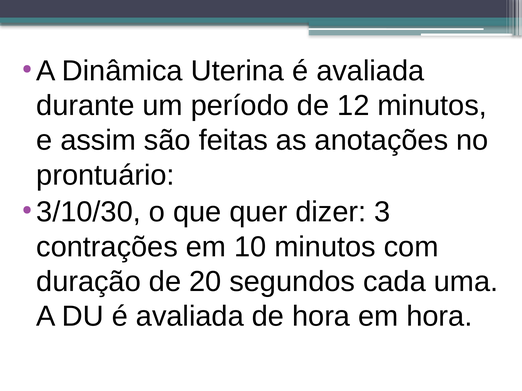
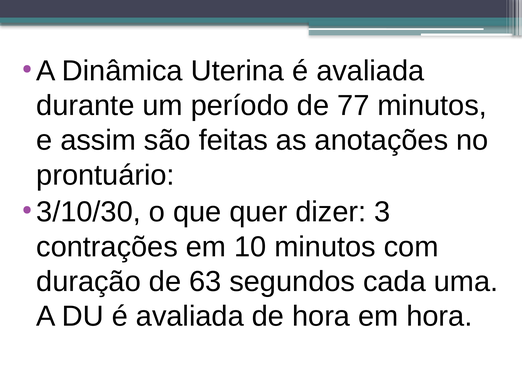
12: 12 -> 77
20: 20 -> 63
